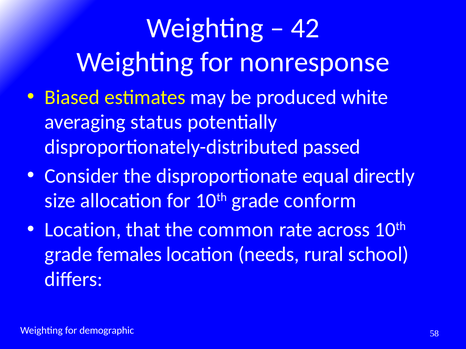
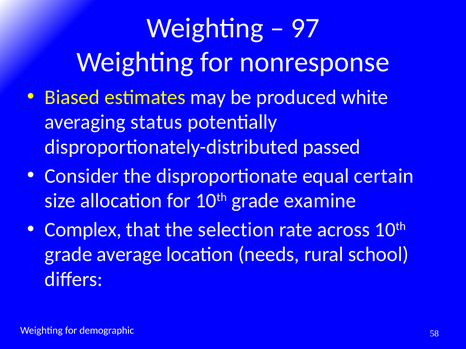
42: 42 -> 97
directly: directly -> certain
conform: conform -> examine
Location at (83, 230): Location -> Complex
common: common -> selection
females: females -> average
